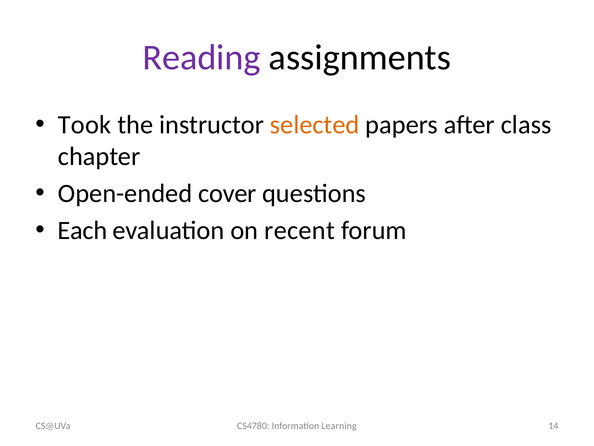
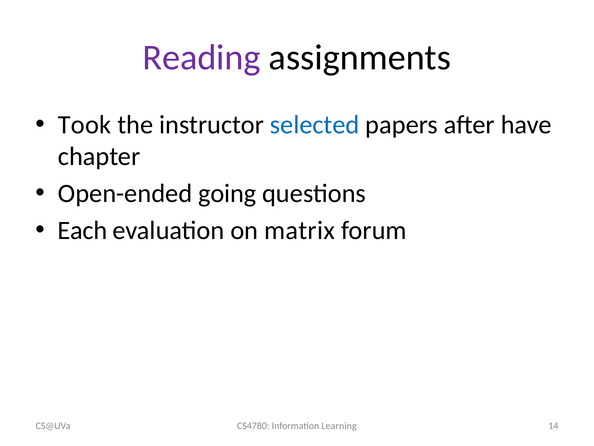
selected colour: orange -> blue
class: class -> have
cover: cover -> going
recent: recent -> matrix
